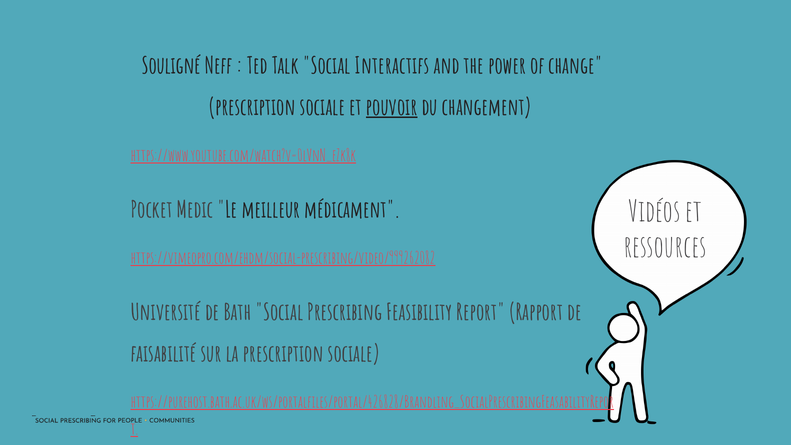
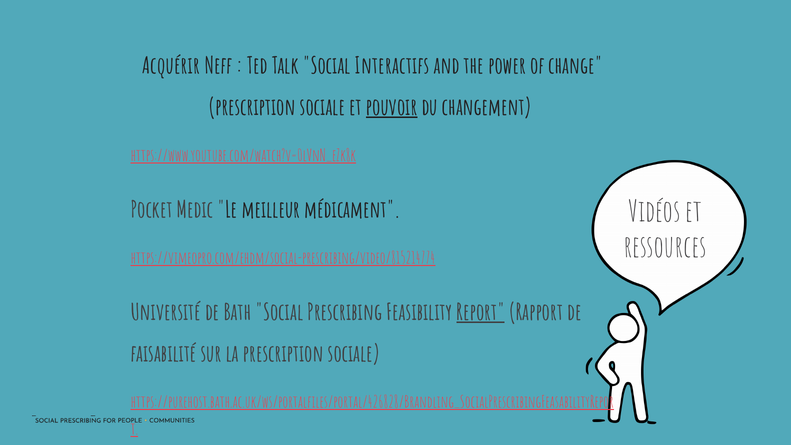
Souligné: Souligné -> Acquérir
https://vimeopro.com/ehdm/social-prescribing/video/999262082: https://vimeopro.com/ehdm/social-prescribing/video/999262082 -> https://vimeopro.com/ehdm/social-prescribing/video/815214774
Report underline: none -> present
